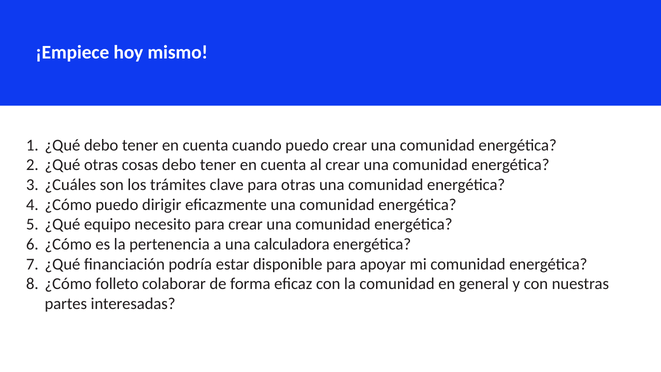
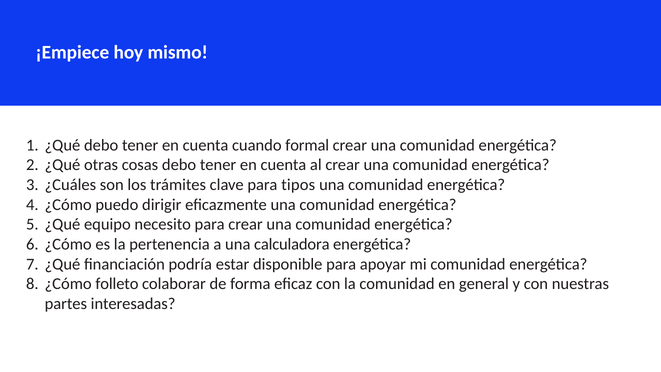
cuando puedo: puedo -> formal
para otras: otras -> tipos
